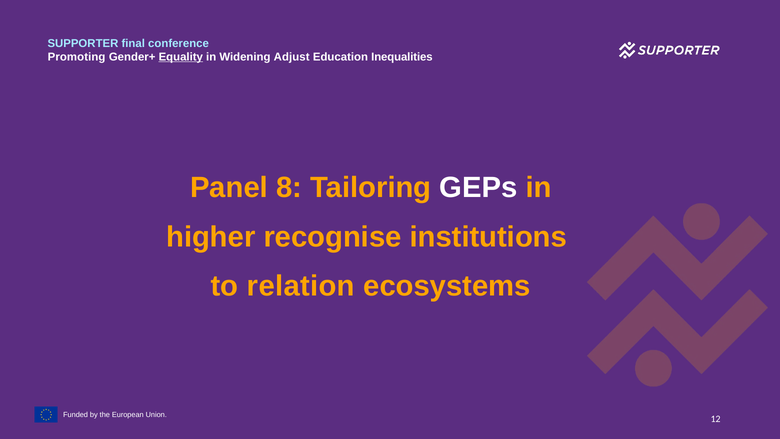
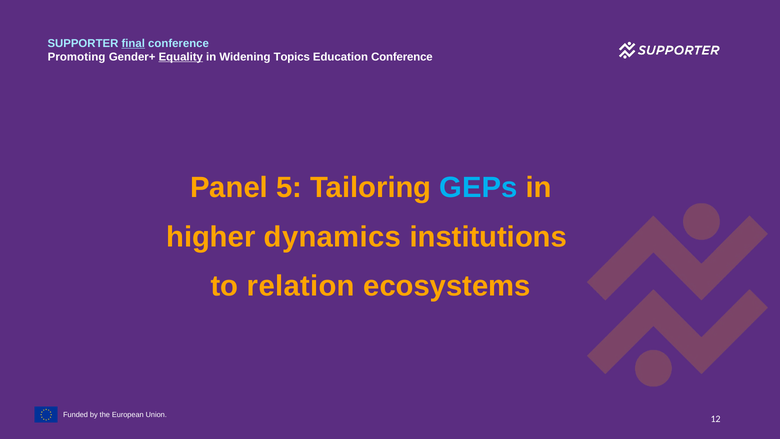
final underline: none -> present
Adjust: Adjust -> Topics
Education Inequalities: Inequalities -> Conference
8: 8 -> 5
GEPs colour: white -> light blue
recognise: recognise -> dynamics
